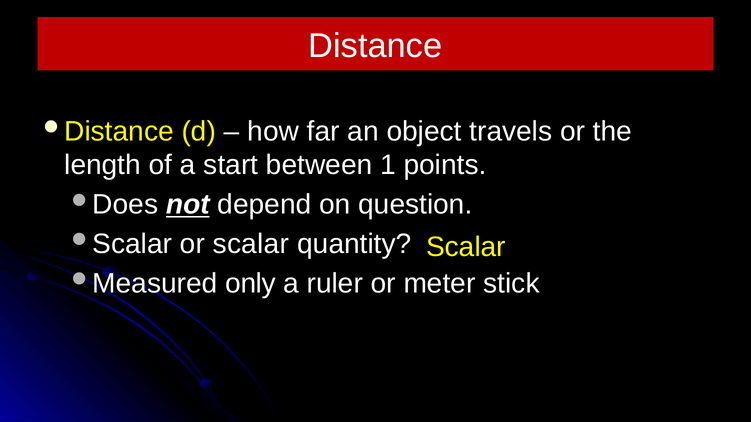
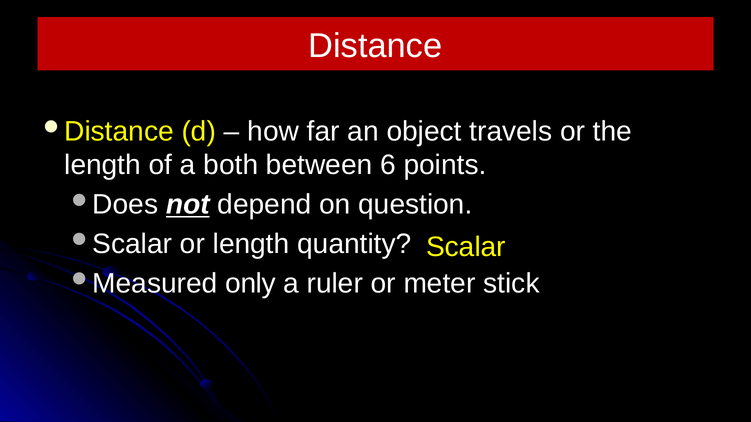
start: start -> both
1: 1 -> 6
or scalar: scalar -> length
